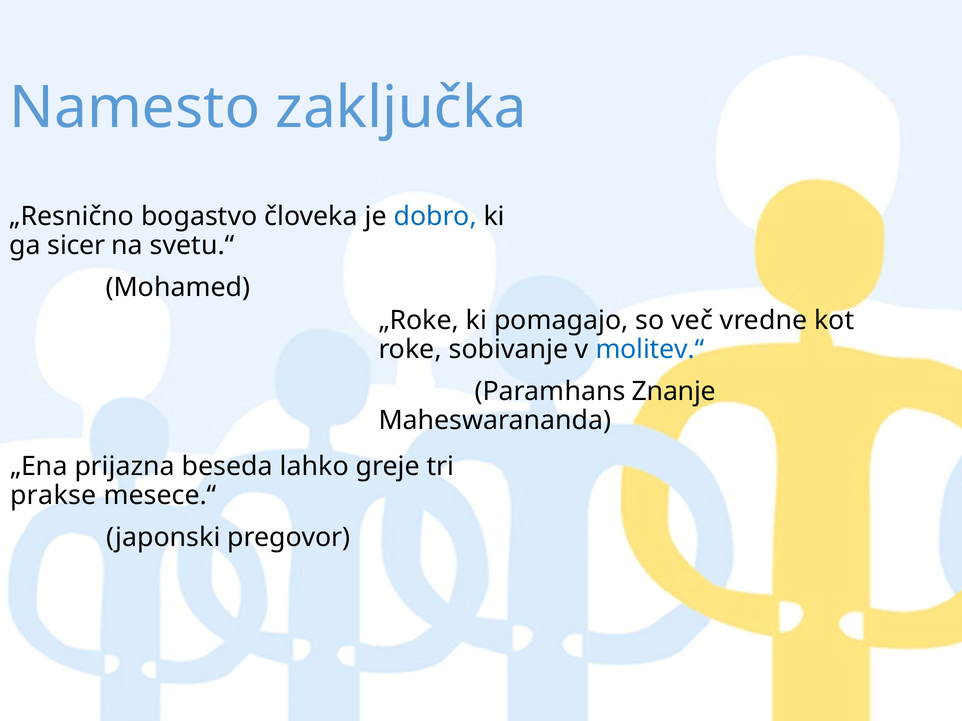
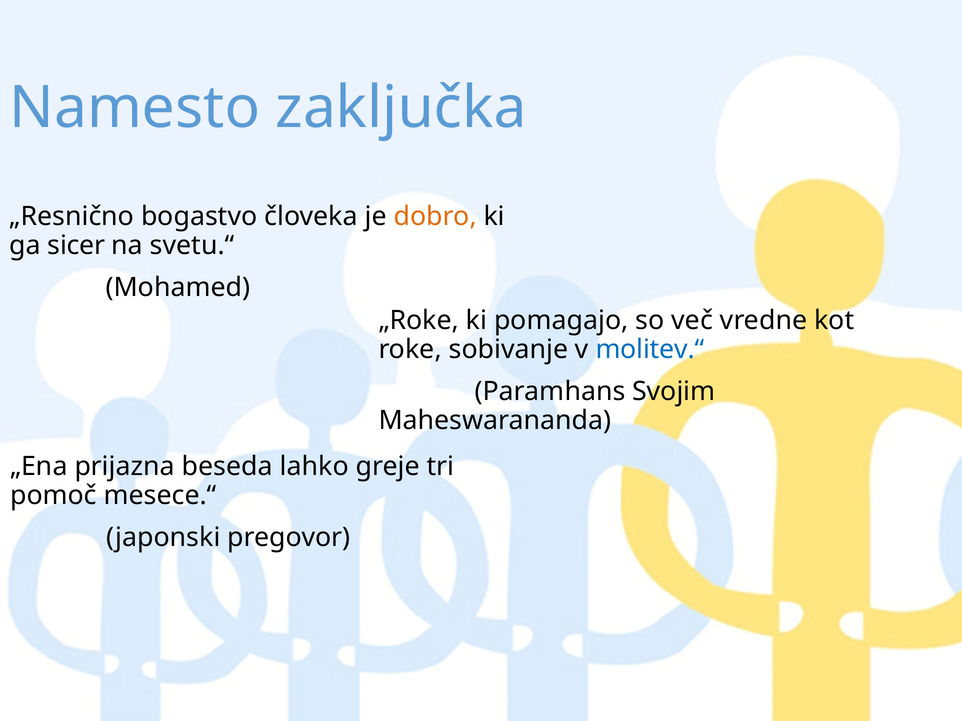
dobro colour: blue -> orange
Znanje: Znanje -> Svojim
prakse: prakse -> pomoč
